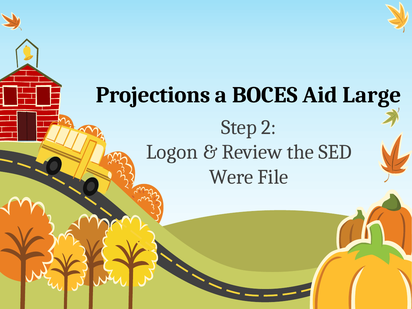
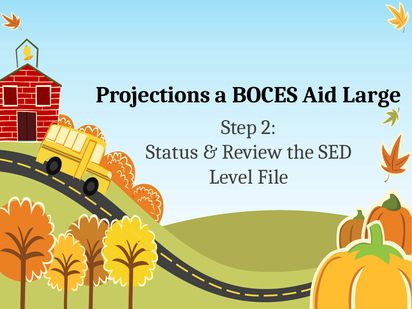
Logon: Logon -> Status
Were: Were -> Level
